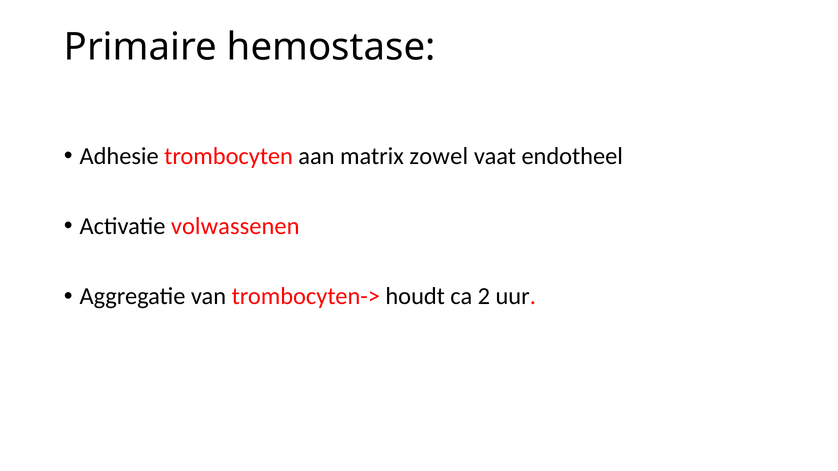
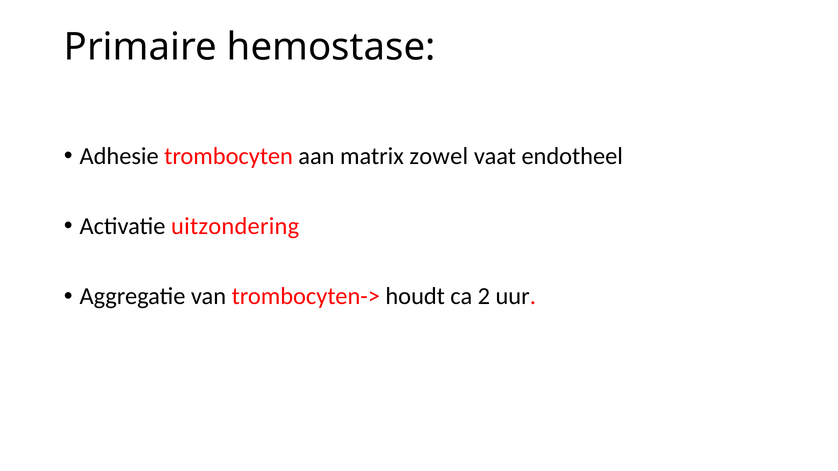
volwassenen: volwassenen -> uitzondering
